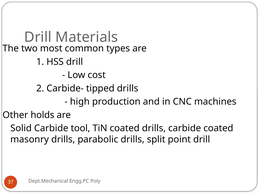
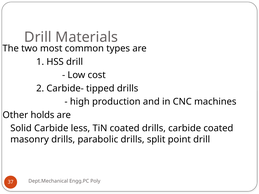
tool: tool -> less
